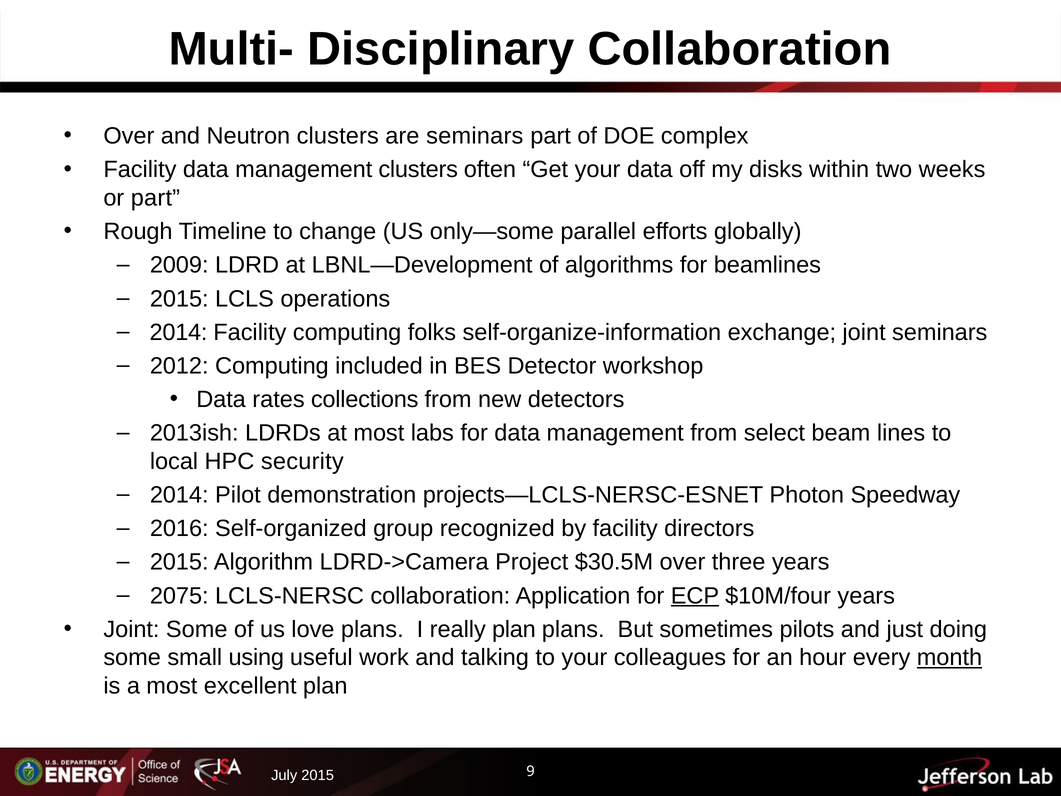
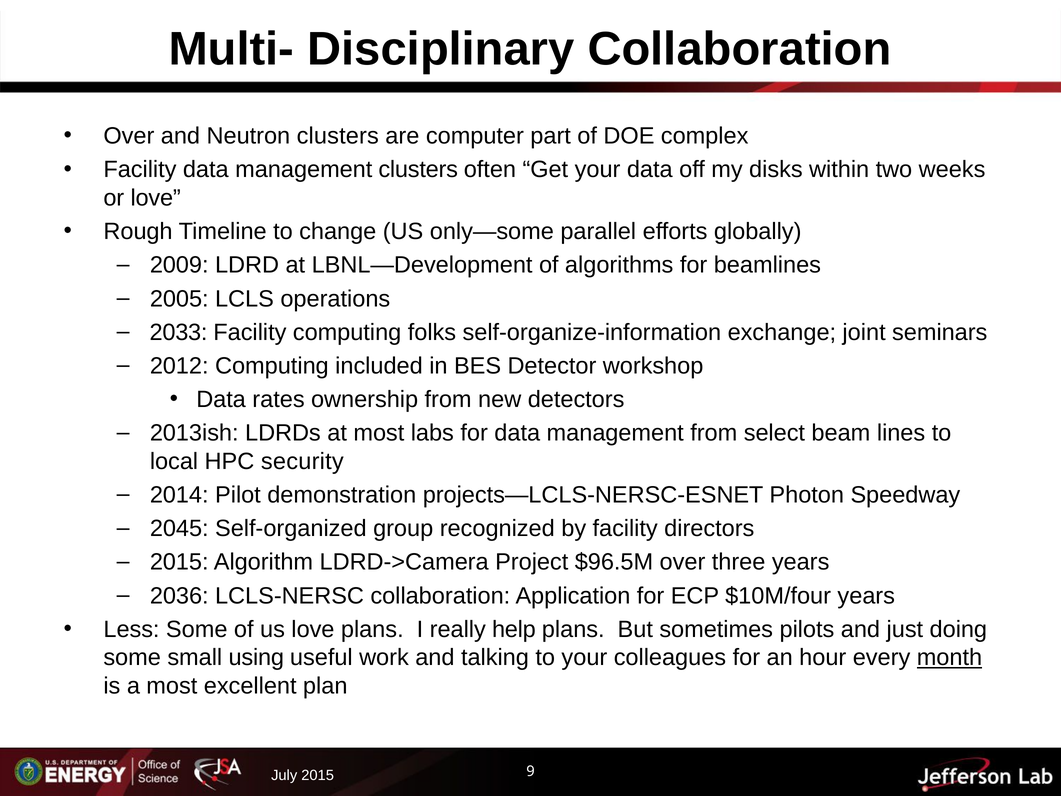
are seminars: seminars -> computer
or part: part -> love
2015 at (179, 299): 2015 -> 2005
2014 at (179, 332): 2014 -> 2033
collections: collections -> ownership
2016: 2016 -> 2045
$30.5M: $30.5M -> $96.5M
2075: 2075 -> 2036
ECP underline: present -> none
Joint at (131, 629): Joint -> Less
really plan: plan -> help
